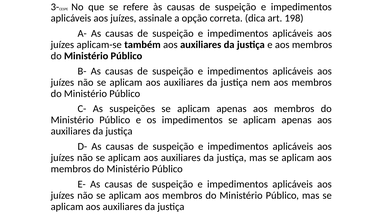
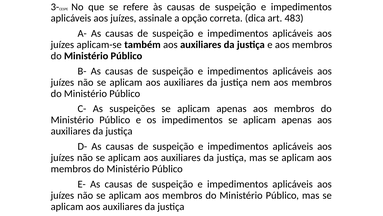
198: 198 -> 483
